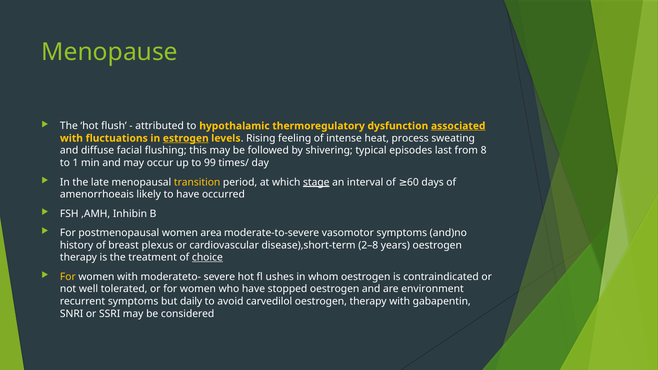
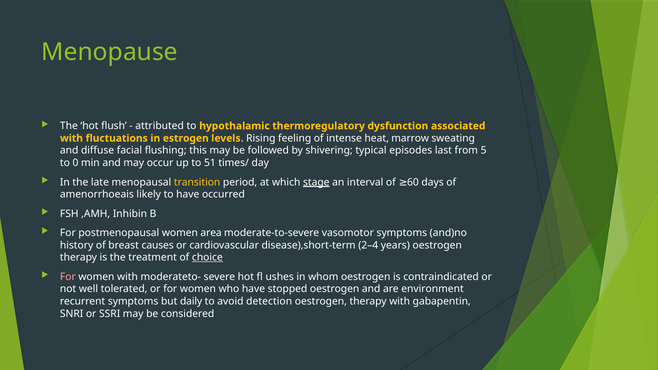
associated underline: present -> none
estrogen underline: present -> none
process: process -> marrow
8: 8 -> 5
1: 1 -> 0
99: 99 -> 51
plexus: plexus -> causes
2–8: 2–8 -> 2–4
For at (68, 277) colour: yellow -> pink
carvedilol: carvedilol -> detection
